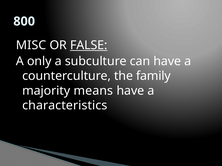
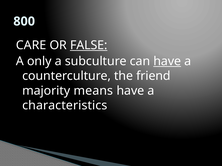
MISC: MISC -> CARE
have at (167, 61) underline: none -> present
family: family -> friend
